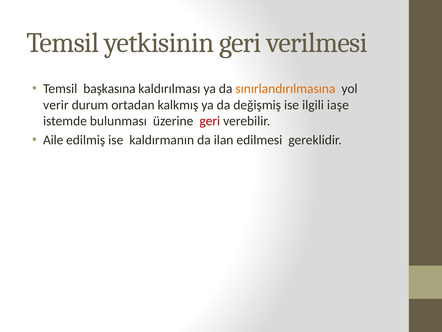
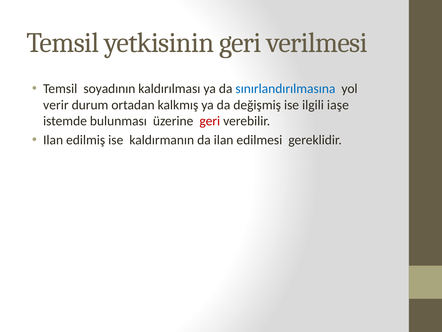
başkasına: başkasına -> soyadının
sınırlandırılmasına colour: orange -> blue
Aile at (53, 140): Aile -> Ilan
